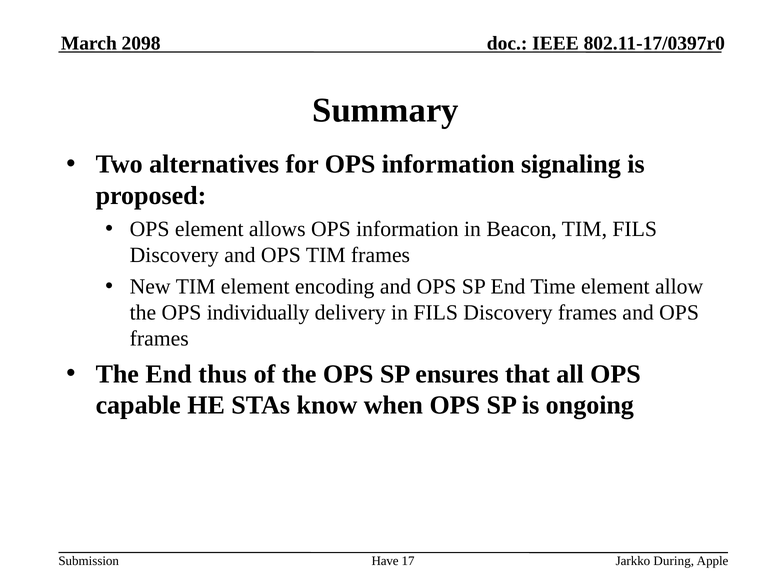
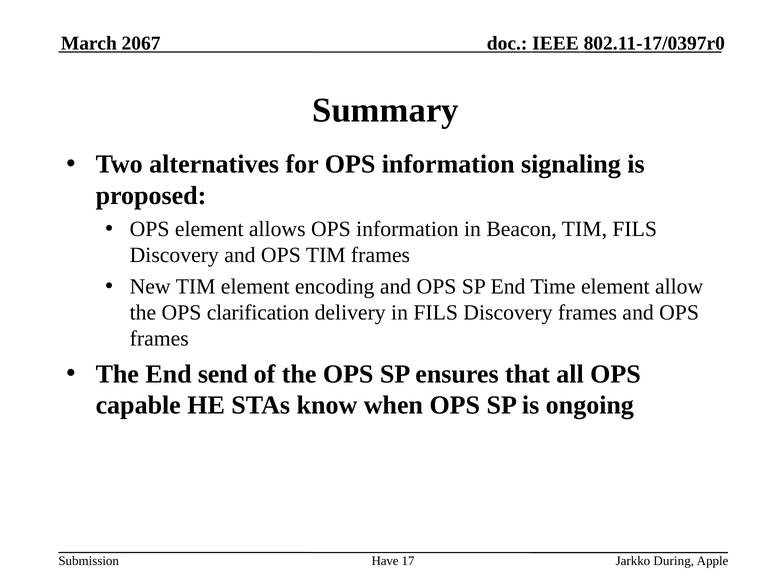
2098: 2098 -> 2067
individually: individually -> clarification
thus: thus -> send
